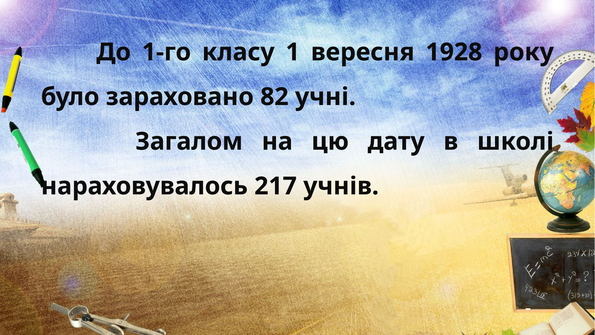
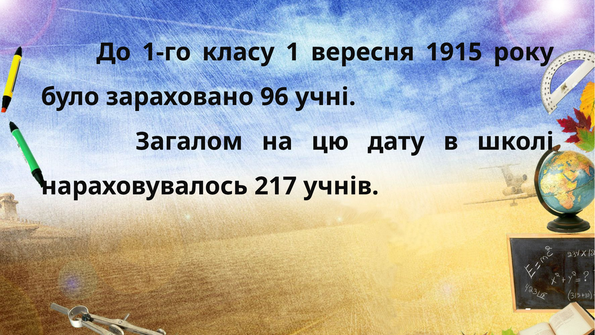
1928: 1928 -> 1915
82: 82 -> 96
